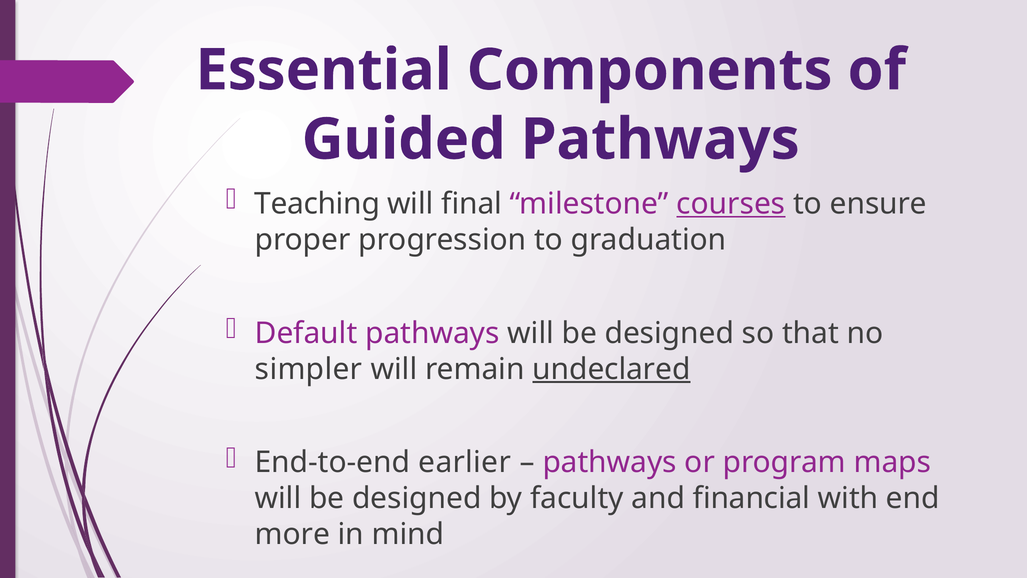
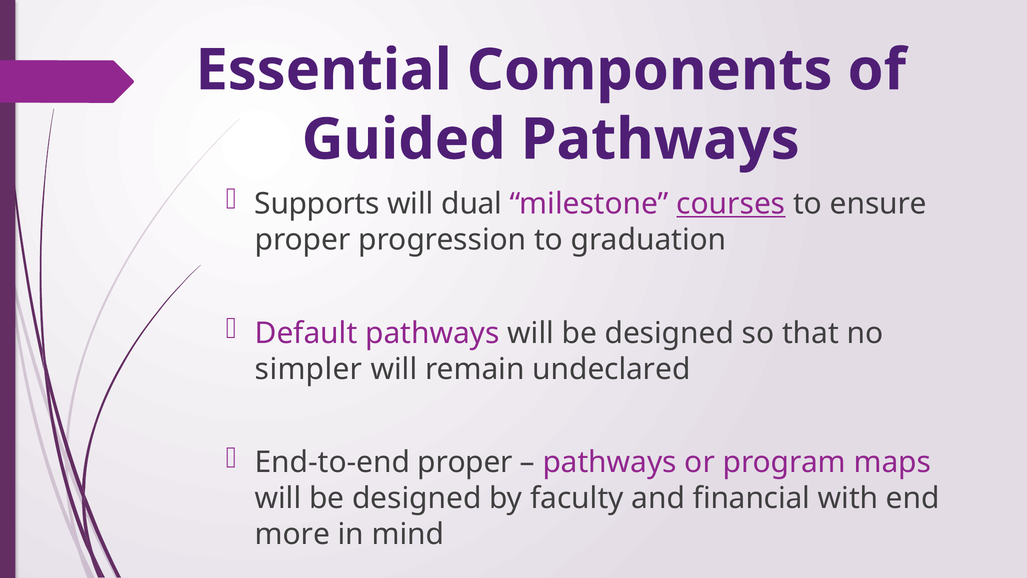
Teaching: Teaching -> Supports
final: final -> dual
undeclared underline: present -> none
End-to-end earlier: earlier -> proper
